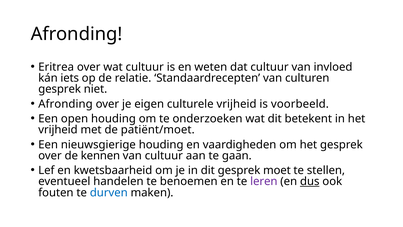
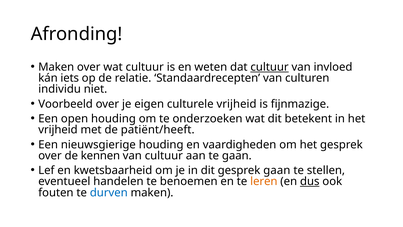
Eritrea at (56, 67): Eritrea -> Maken
cultuur at (270, 67) underline: none -> present
gesprek at (60, 89): gesprek -> individu
Afronding at (65, 104): Afronding -> Voorbeeld
voorbeeld: voorbeeld -> fijnmazige
patiënt/moet: patiënt/moet -> patiënt/heeft
gesprek moet: moet -> gaan
leren colour: purple -> orange
